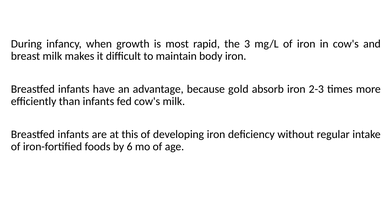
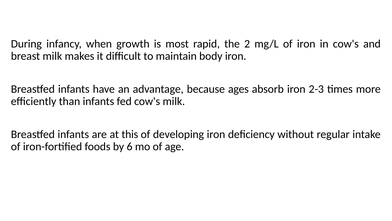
3: 3 -> 2
gold: gold -> ages
